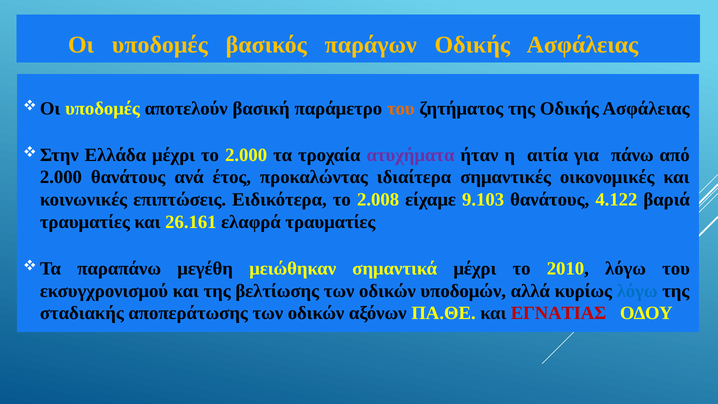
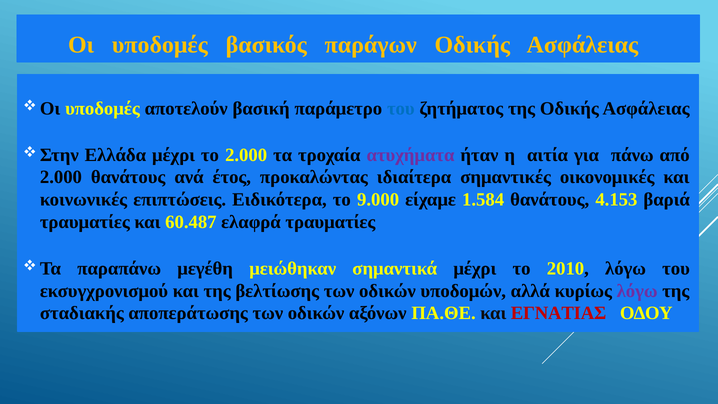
του at (401, 109) colour: orange -> blue
2.008: 2.008 -> 9.000
9.103: 9.103 -> 1.584
4.122: 4.122 -> 4.153
26.161: 26.161 -> 60.487
λόγω at (637, 291) colour: blue -> purple
